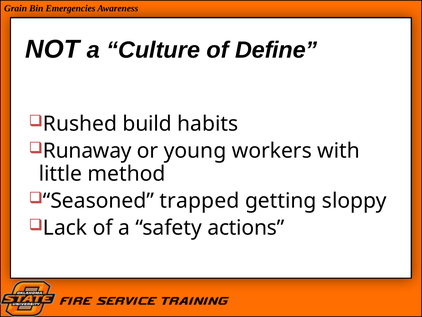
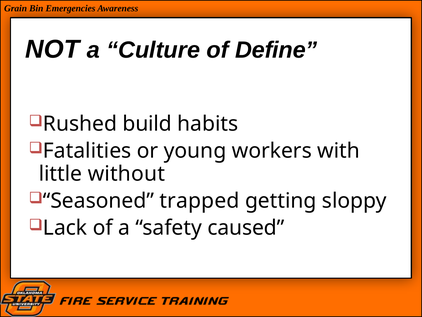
Runaway: Runaway -> Fatalities
method: method -> without
actions: actions -> caused
